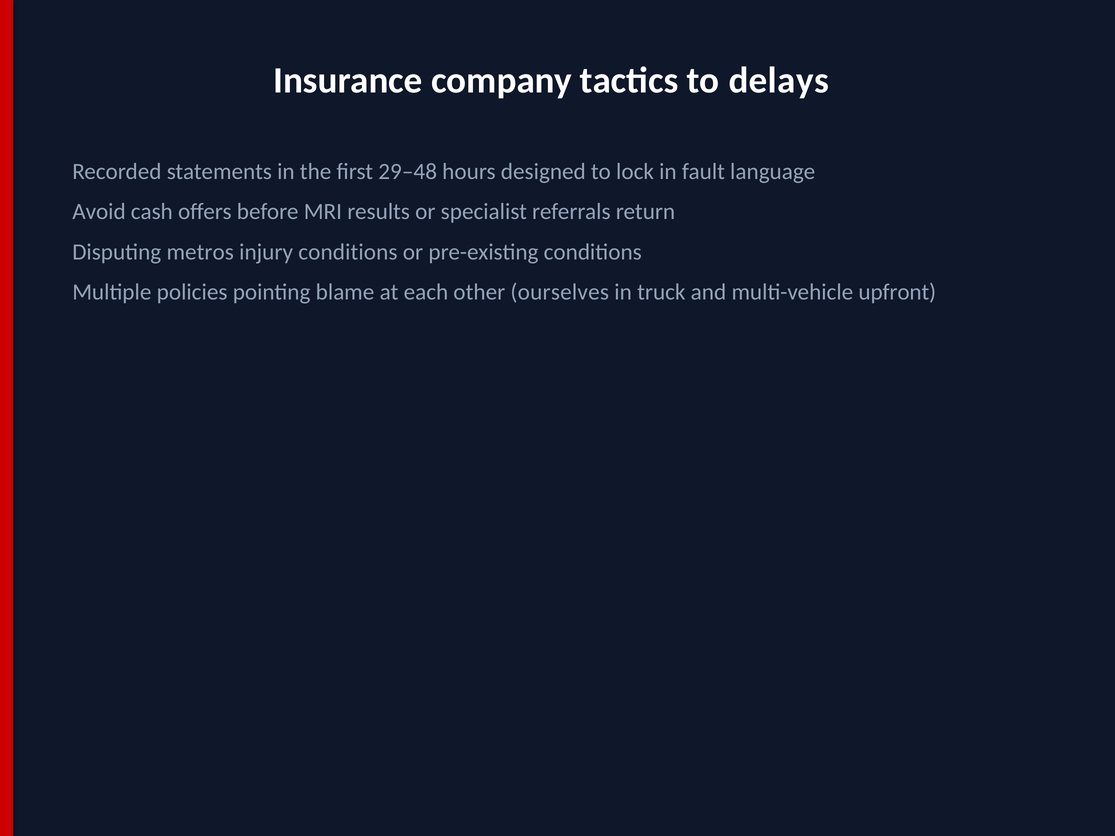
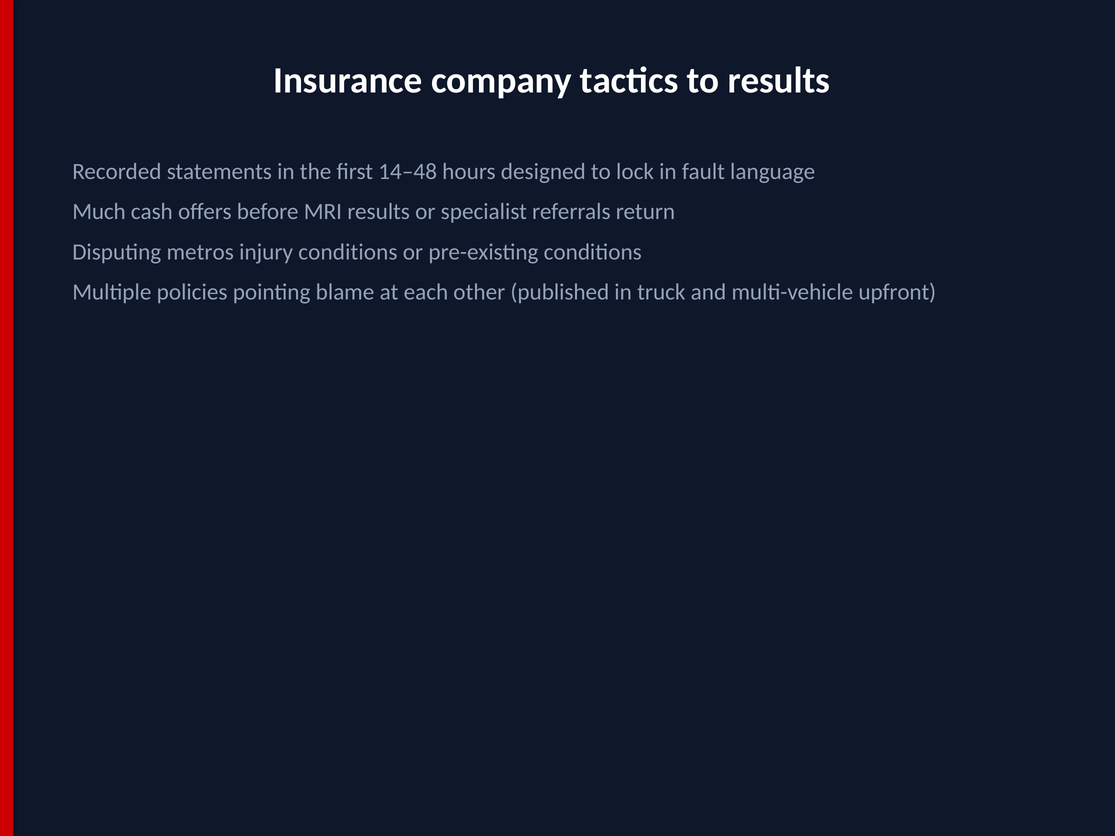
to delays: delays -> results
29–48: 29–48 -> 14–48
Avoid: Avoid -> Much
ourselves: ourselves -> published
